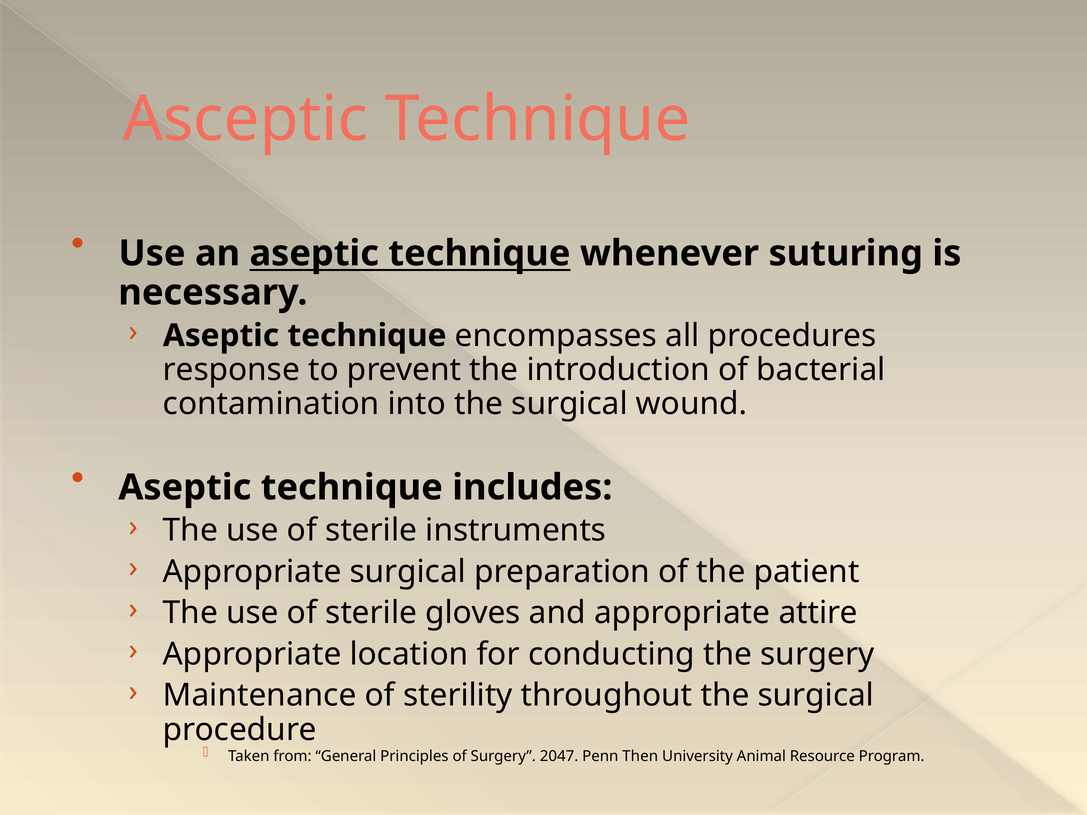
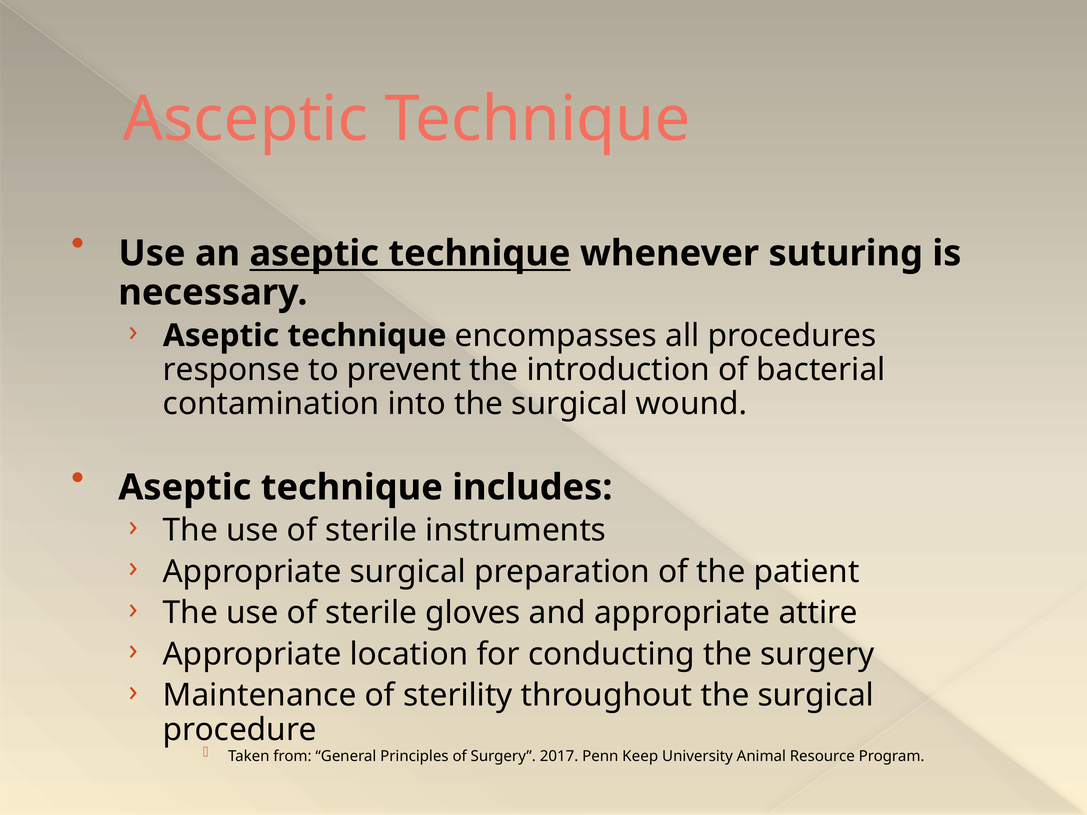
2047: 2047 -> 2017
Then: Then -> Keep
